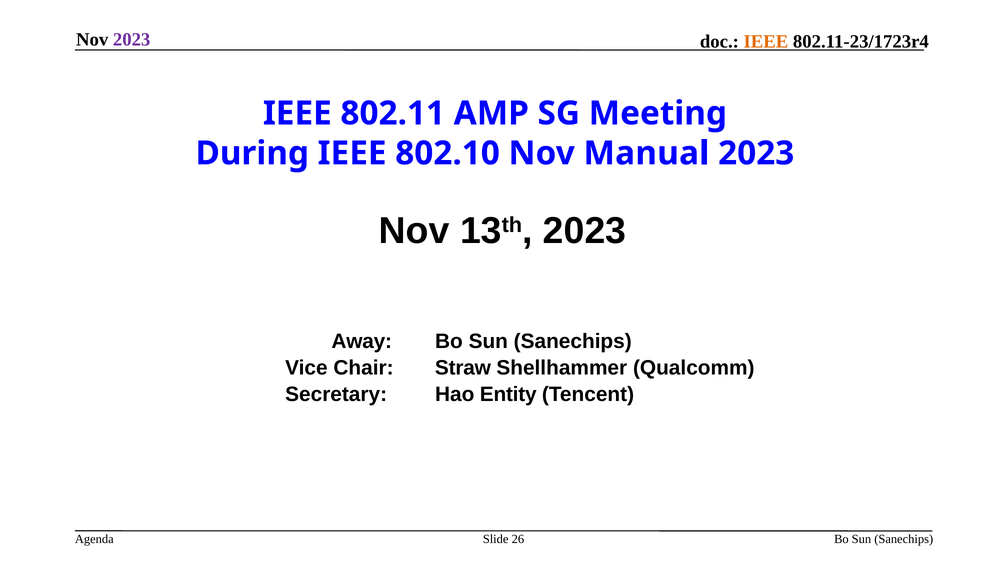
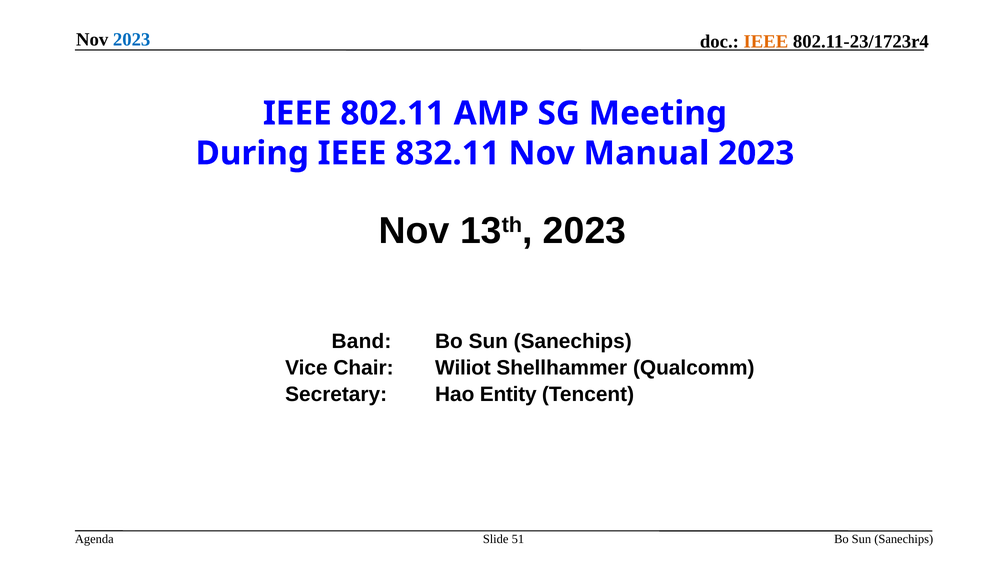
2023 at (132, 40) colour: purple -> blue
802.10: 802.10 -> 832.11
Away: Away -> Band
Straw: Straw -> Wiliot
26: 26 -> 51
